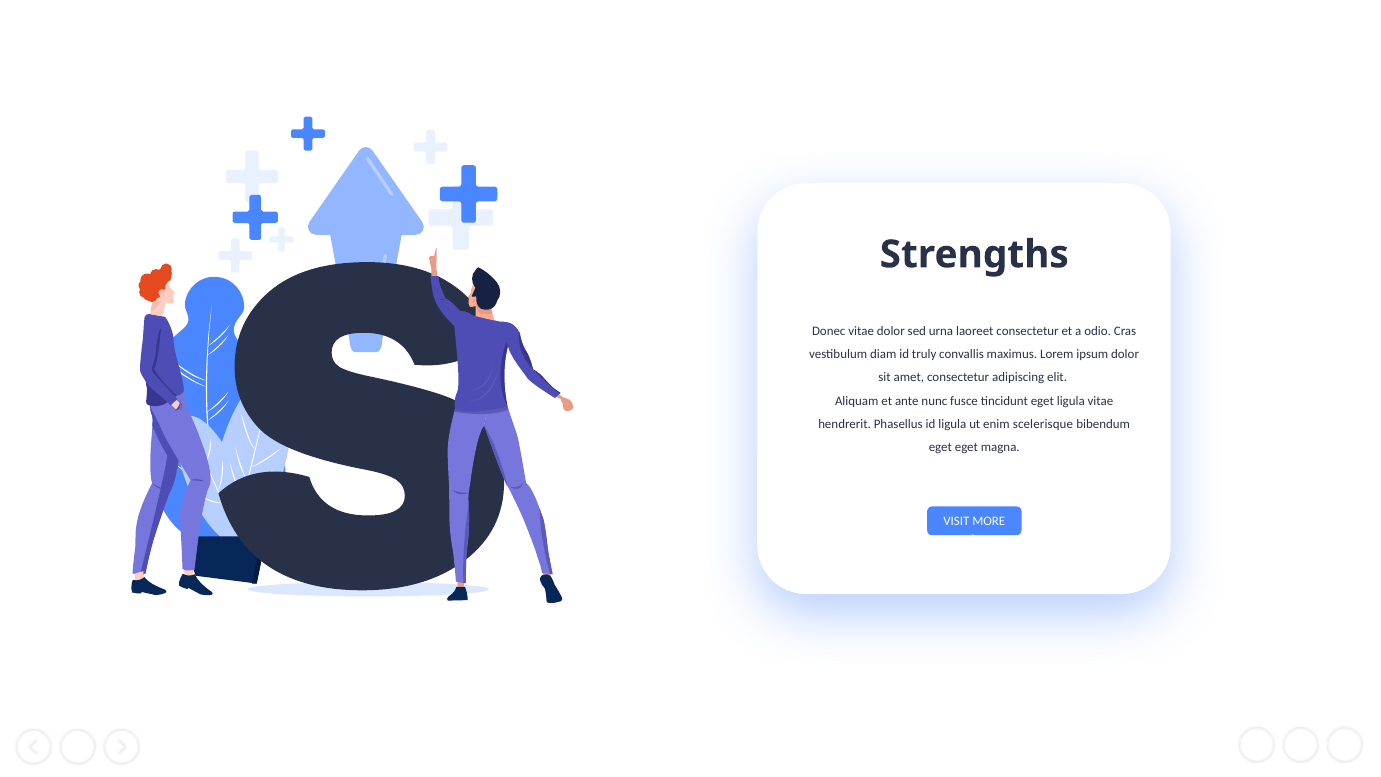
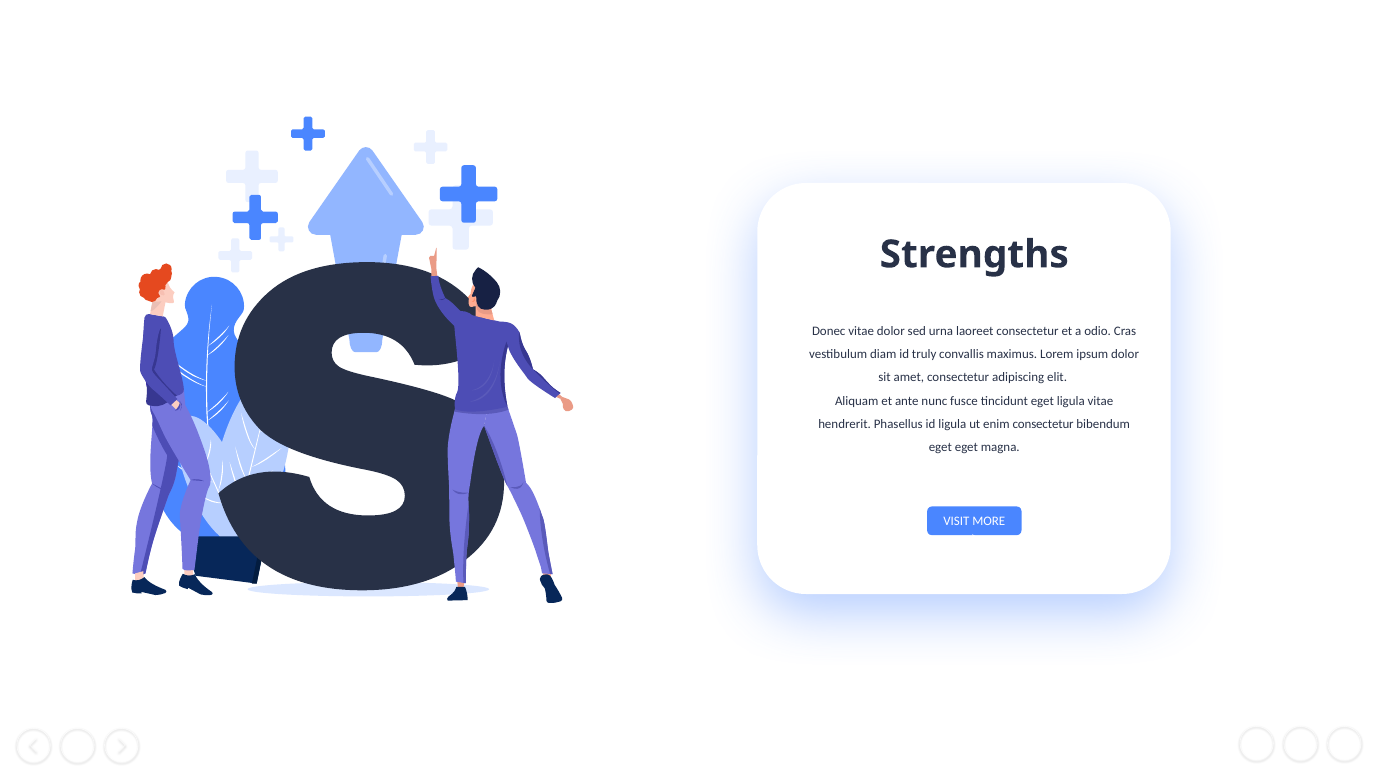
enim scelerisque: scelerisque -> consectetur
